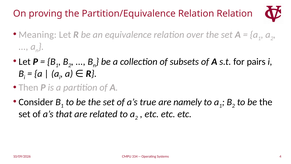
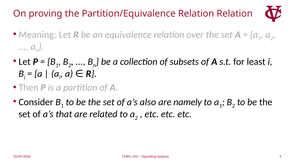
pairs: pairs -> least
true: true -> also
